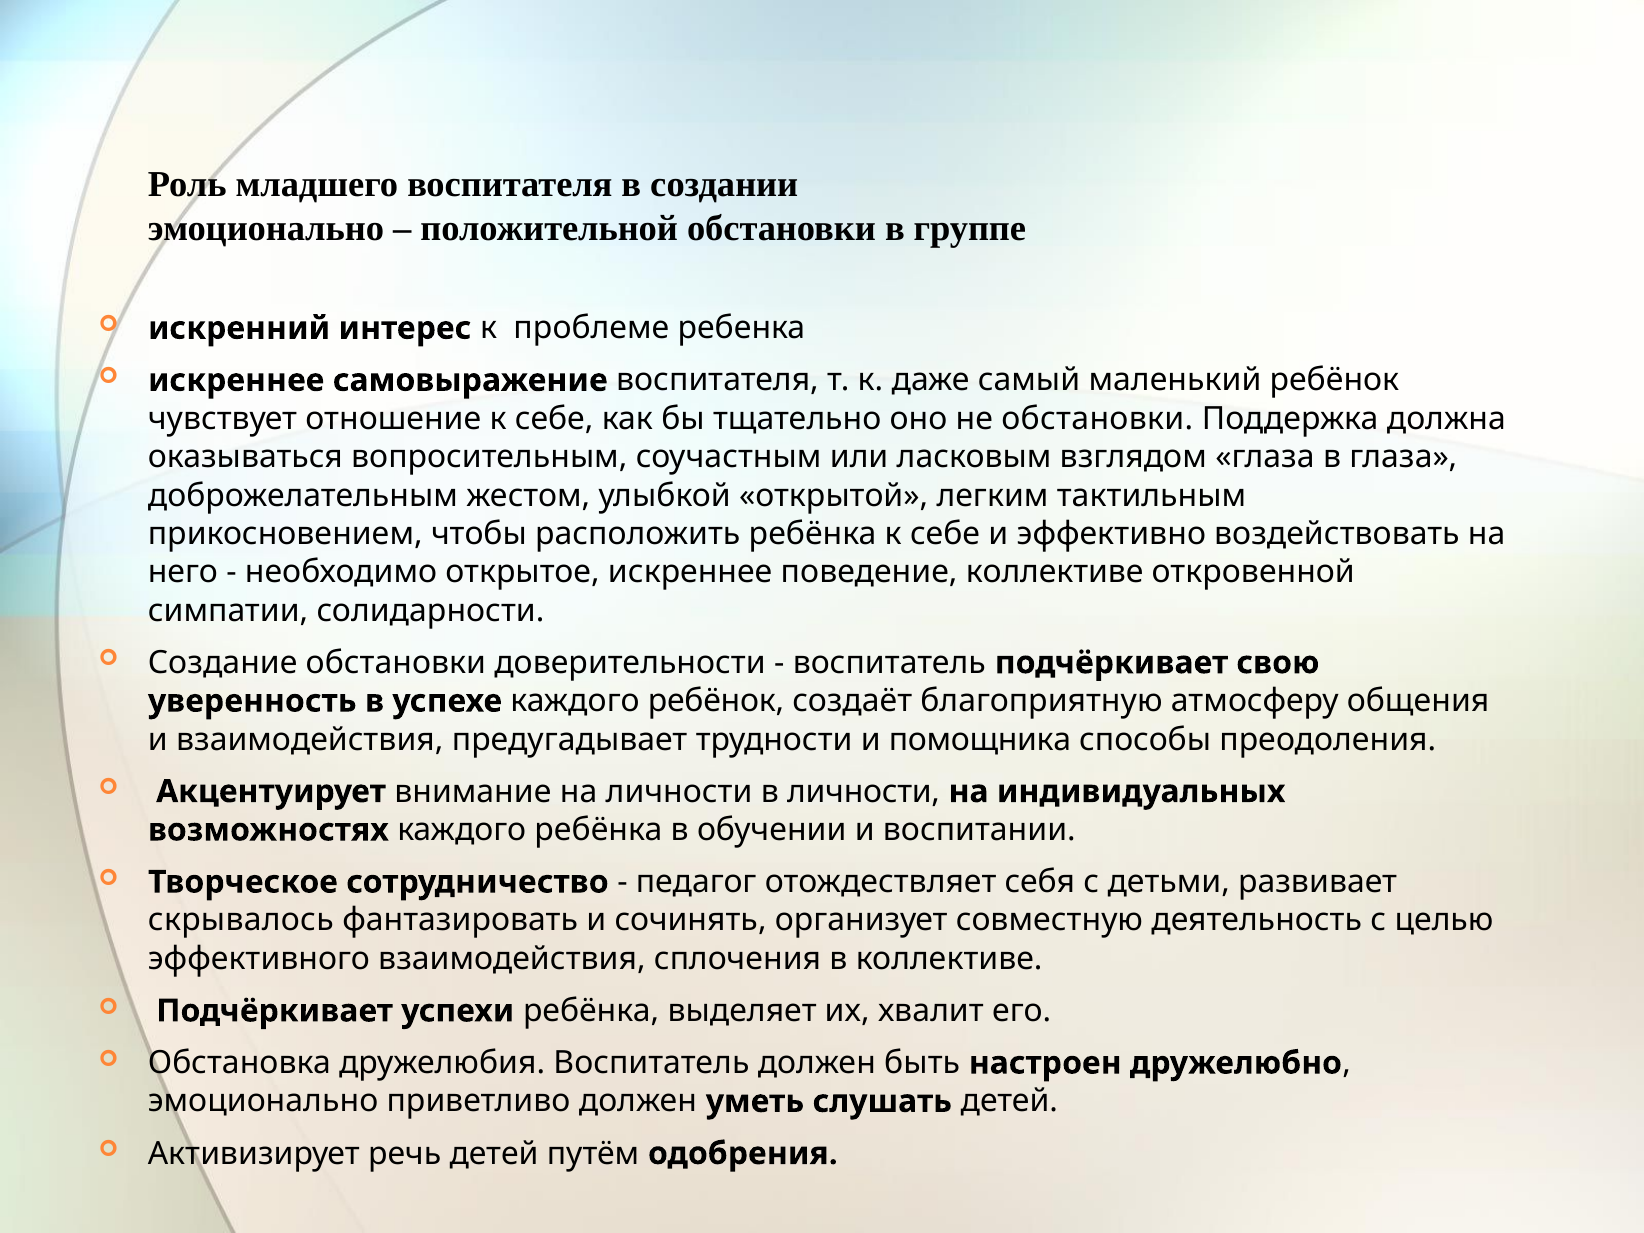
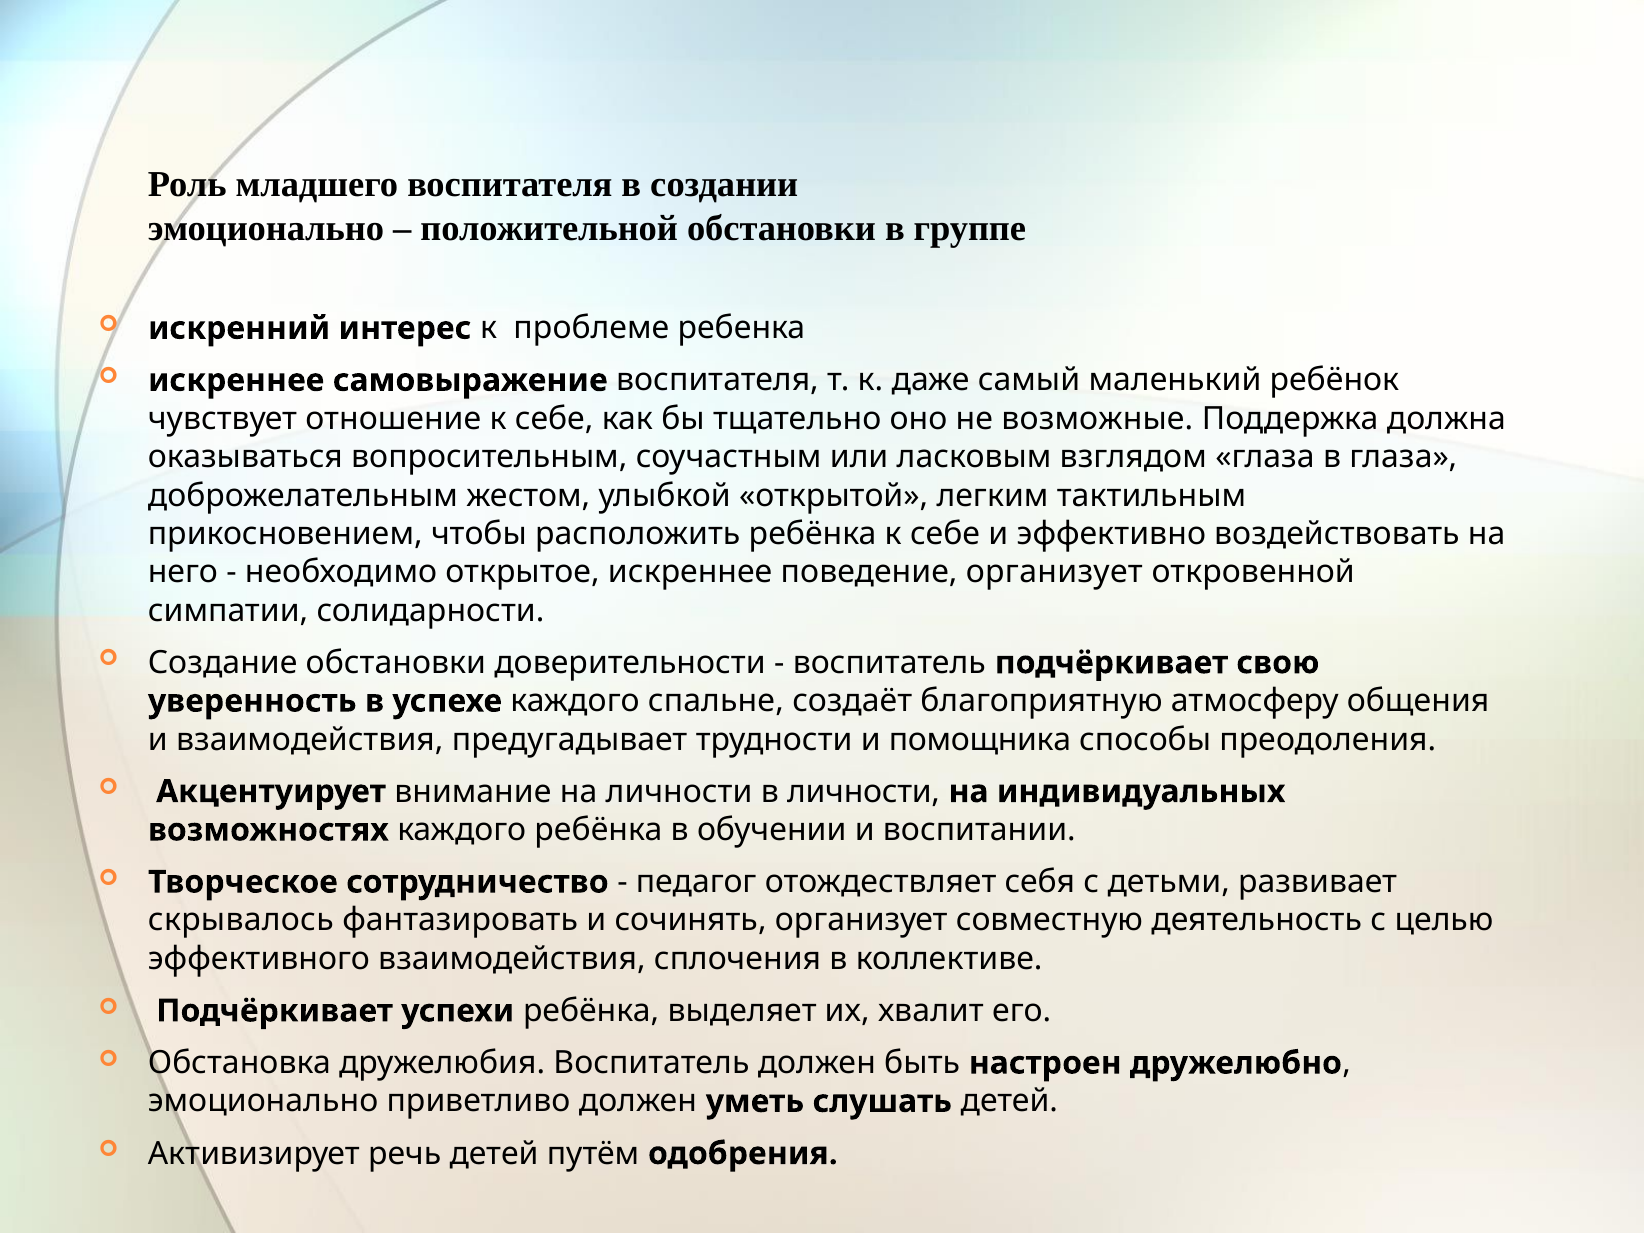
не обстановки: обстановки -> возможные
поведение коллективе: коллективе -> организует
каждого ребёнок: ребёнок -> спальне
